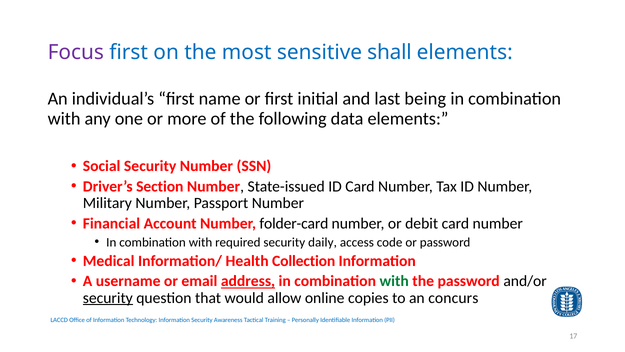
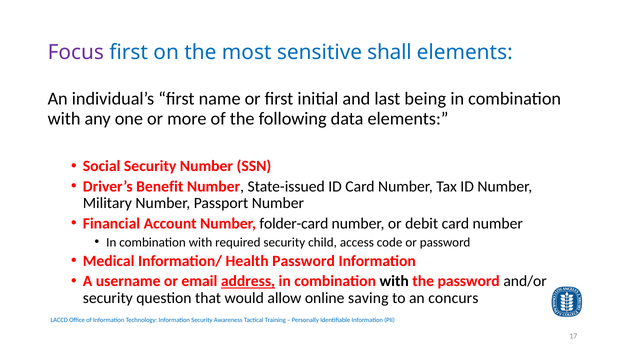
Section: Section -> Benefit
daily: daily -> child
Health Collection: Collection -> Password
with at (394, 281) colour: green -> black
security at (108, 298) underline: present -> none
copies: copies -> saving
